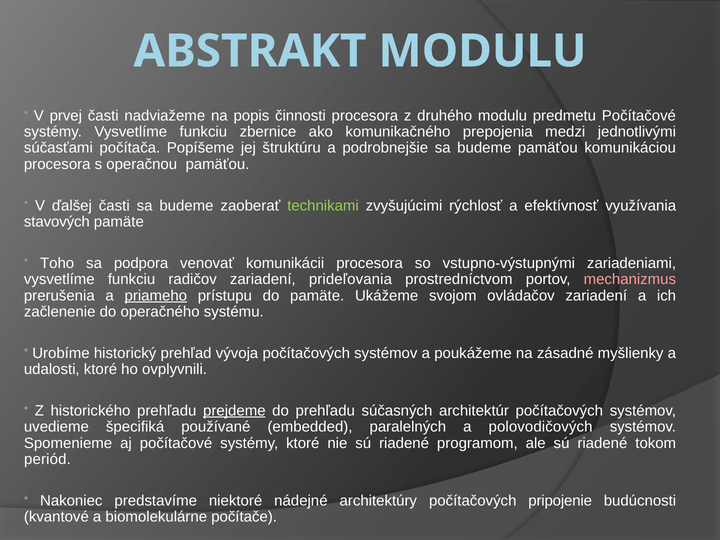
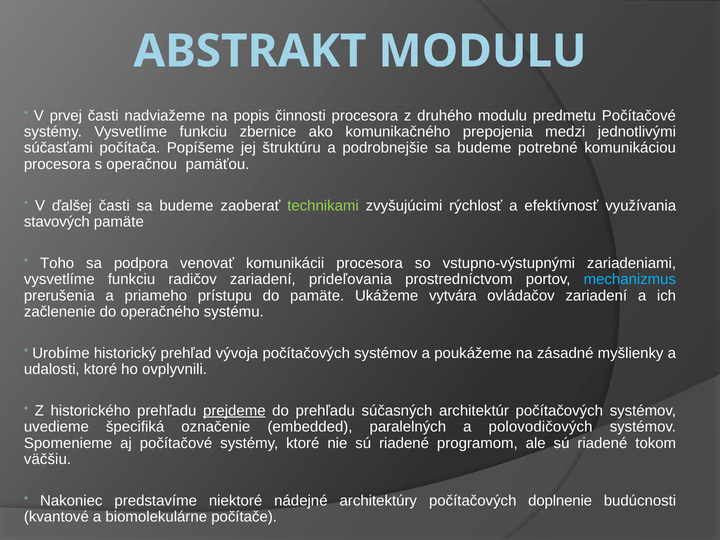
budeme pamäťou: pamäťou -> potrebné
mechanizmus colour: pink -> light blue
priameho underline: present -> none
svojom: svojom -> vytvára
používané: používané -> označenie
periód: periód -> väčšiu
pripojenie: pripojenie -> doplnenie
